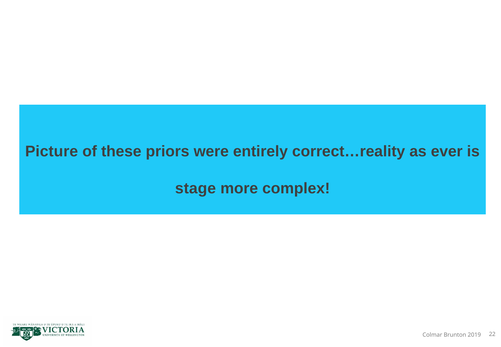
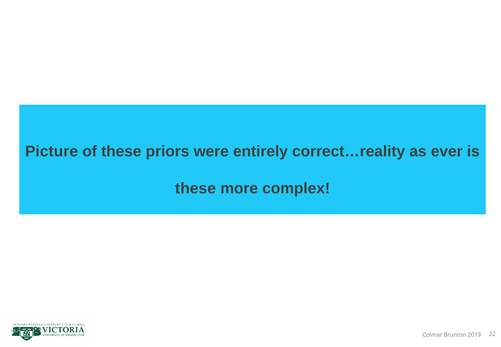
stage at (196, 188): stage -> these
